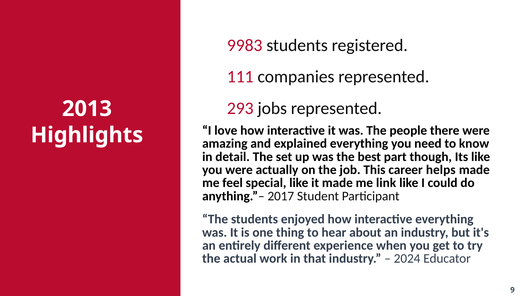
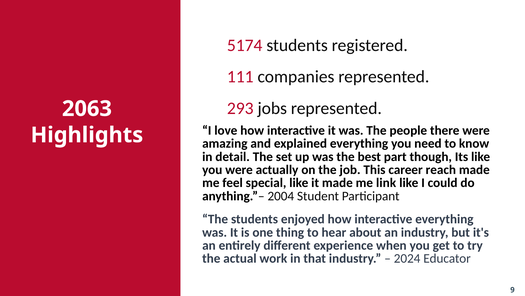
9983: 9983 -> 5174
2013: 2013 -> 2063
helps: helps -> reach
2017: 2017 -> 2004
